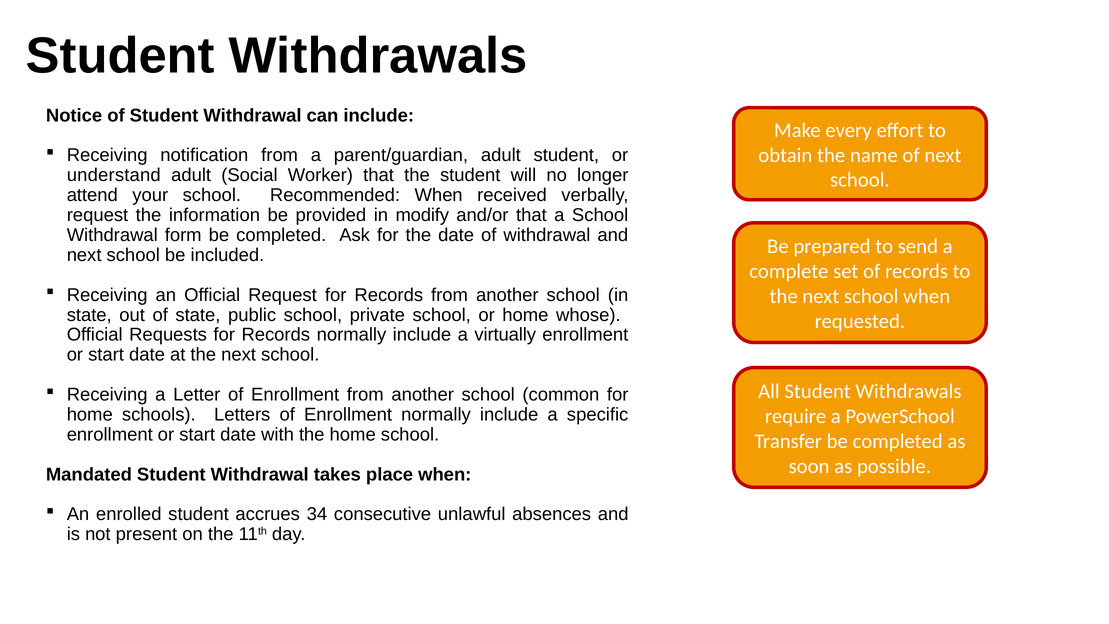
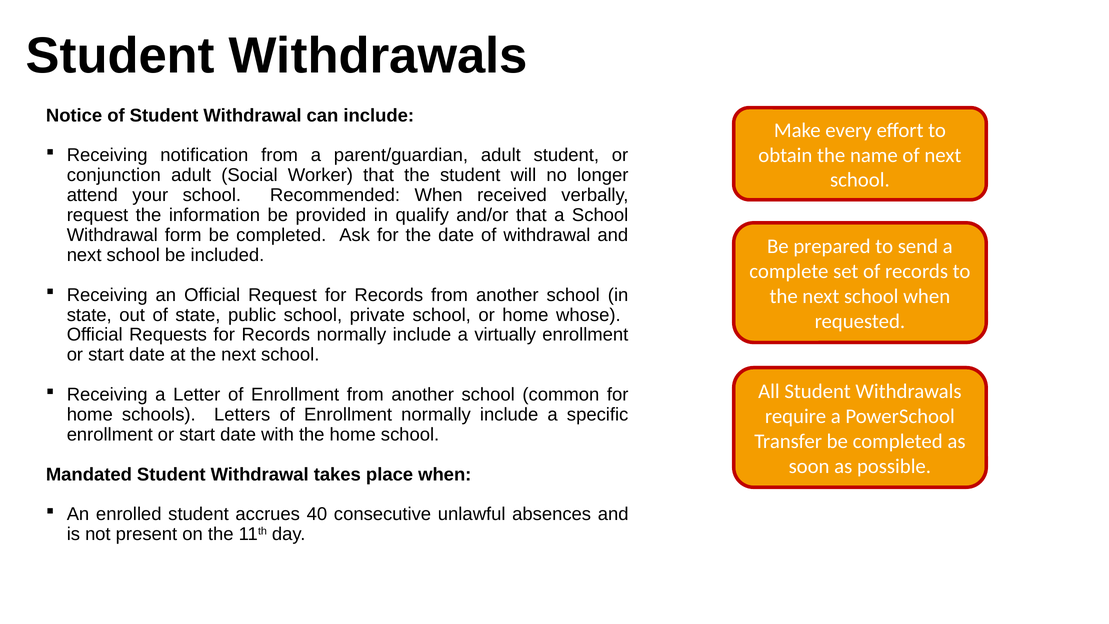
understand: understand -> conjunction
modify: modify -> qualify
34: 34 -> 40
